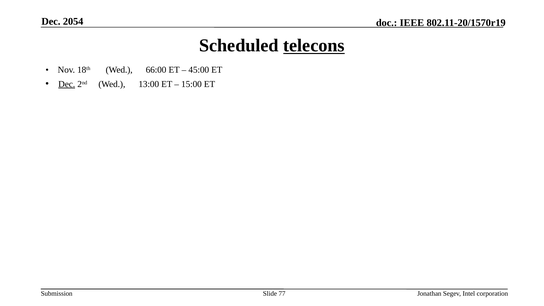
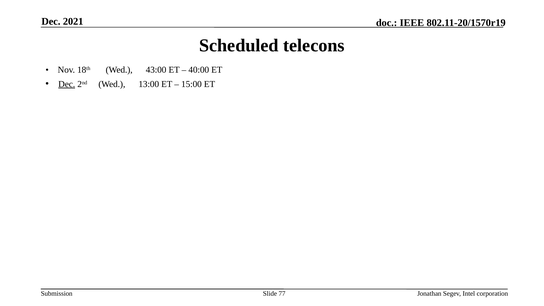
2054: 2054 -> 2021
telecons underline: present -> none
66:00: 66:00 -> 43:00
45:00: 45:00 -> 40:00
